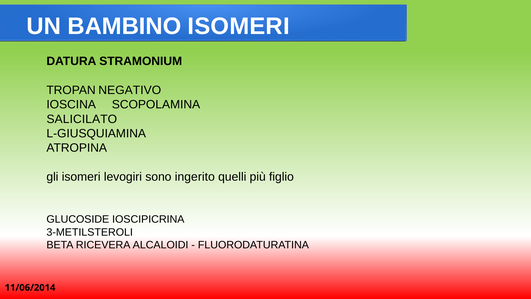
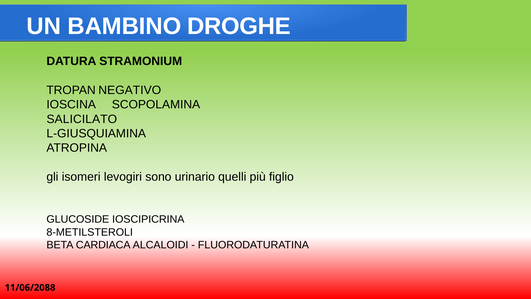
BAMBINO ISOMERI: ISOMERI -> DROGHE
ingerito: ingerito -> urinario
3-METILSTEROLI: 3-METILSTEROLI -> 8-METILSTEROLI
RICEVERA: RICEVERA -> CARDIACA
11/06/2014: 11/06/2014 -> 11/06/2088
